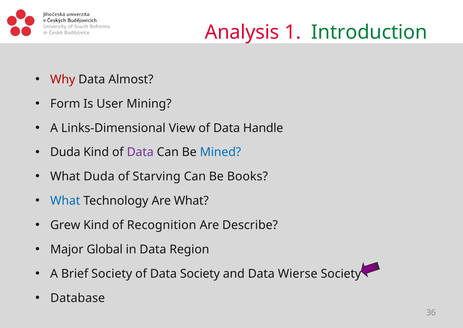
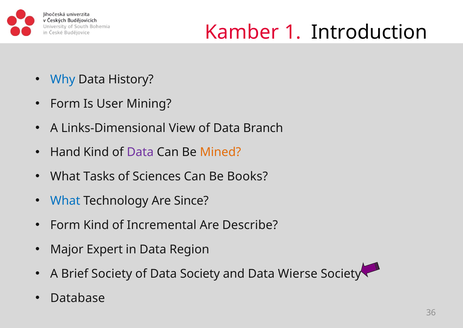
Analysis: Analysis -> Kamber
Introduction colour: green -> black
Why colour: red -> blue
Almost: Almost -> History
Handle: Handle -> Branch
Duda at (65, 152): Duda -> Hand
Mined colour: blue -> orange
What Duda: Duda -> Tasks
Starving: Starving -> Sciences
Are What: What -> Since
Grew at (65, 225): Grew -> Form
Recognition: Recognition -> Incremental
Global: Global -> Expert
